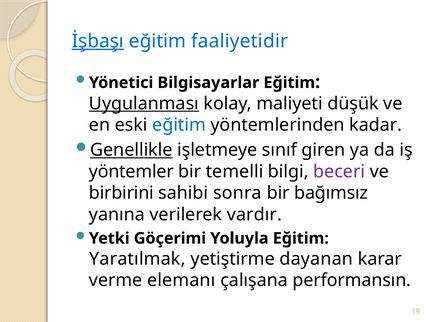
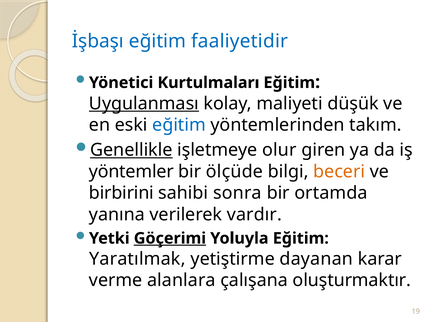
İşbaşı underline: present -> none
Bilgisayarlar: Bilgisayarlar -> Kurtulmaları
kadar: kadar -> takım
sınıf: sınıf -> olur
temelli: temelli -> ölçüde
beceri colour: purple -> orange
bağımsız: bağımsız -> ortamda
Göçerimi underline: none -> present
elemanı: elemanı -> alanlara
performansın: performansın -> oluşturmaktır
